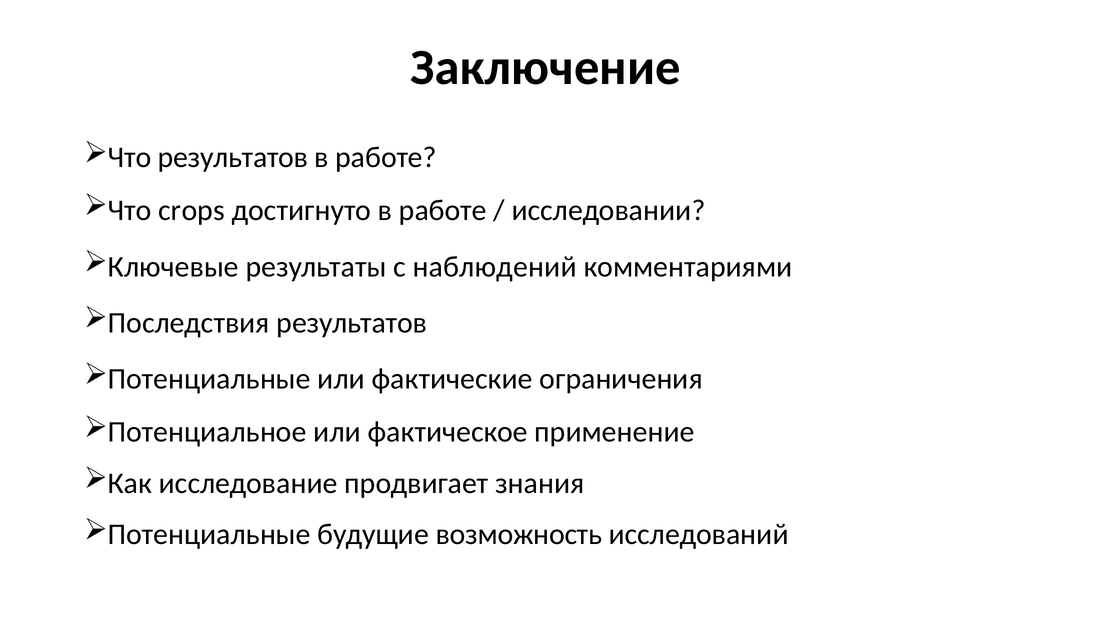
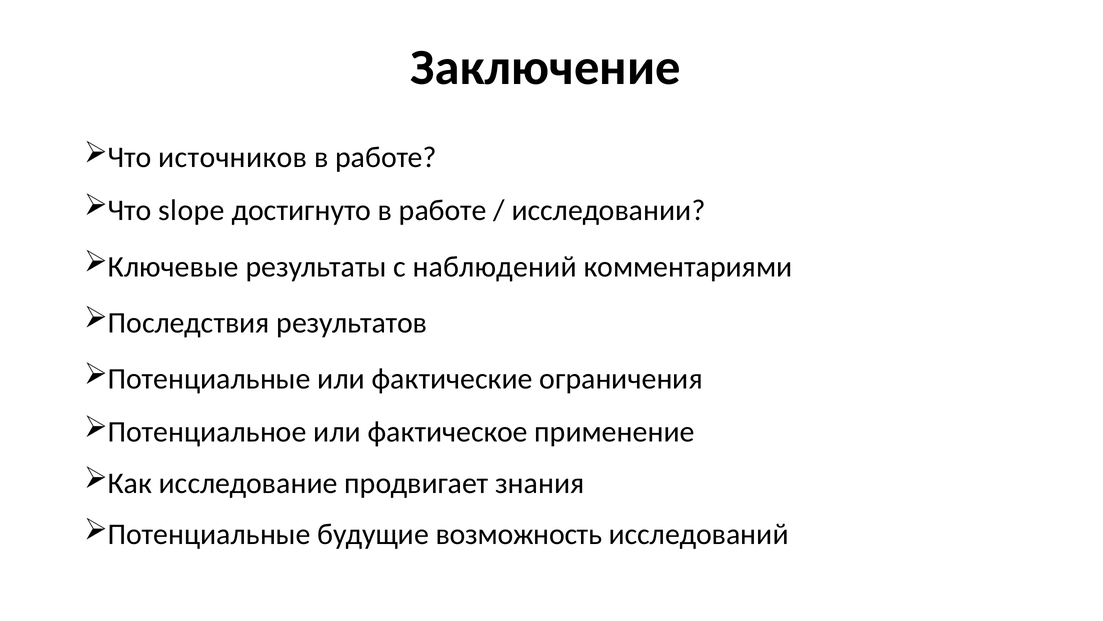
Что результатов: результатов -> источников
crops: crops -> slope
